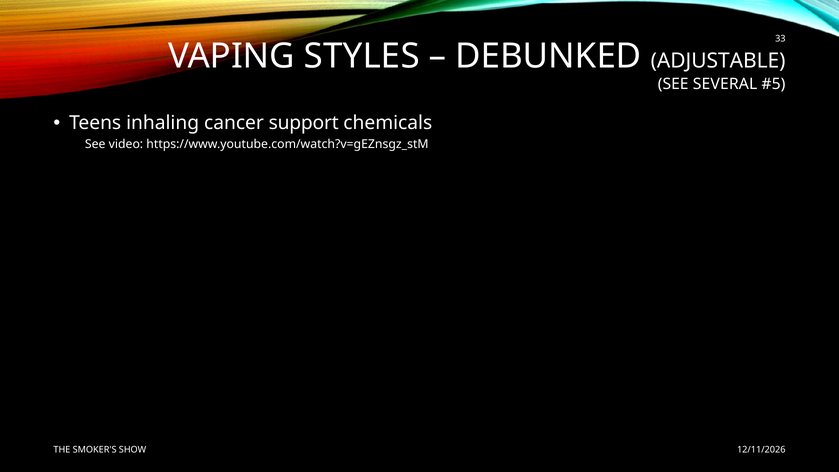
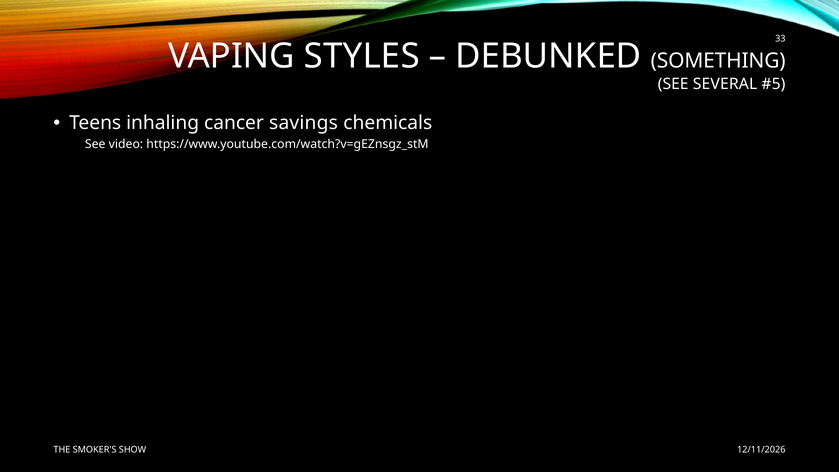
ADJUSTABLE: ADJUSTABLE -> SOMETHING
support: support -> savings
